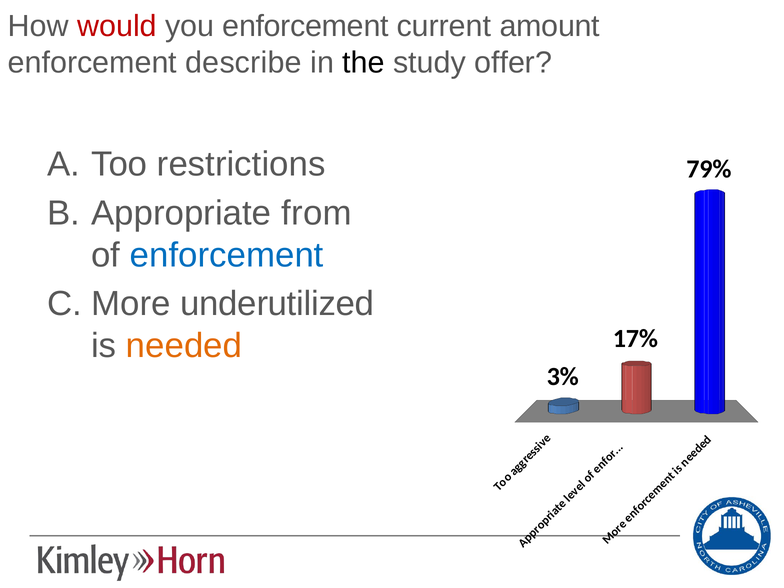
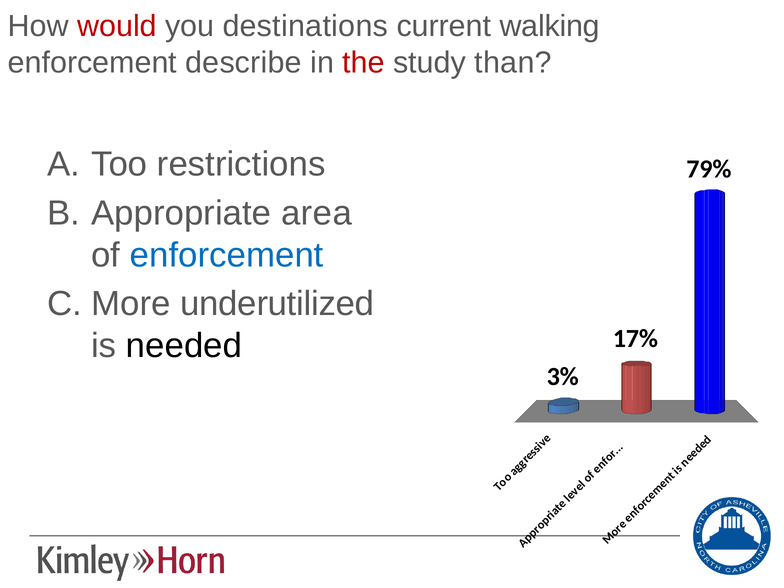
you enforcement: enforcement -> destinations
amount: amount -> walking
the colour: black -> red
offer: offer -> than
from: from -> area
needed colour: orange -> black
